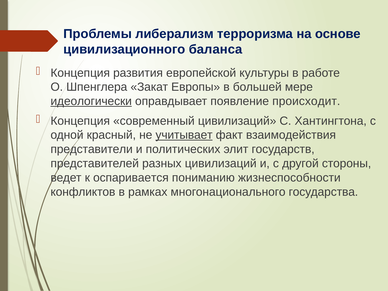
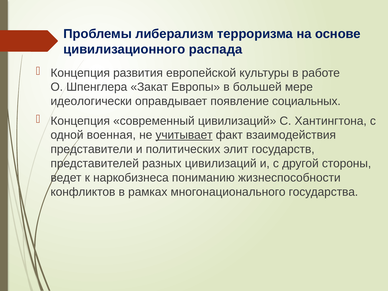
баланса: баланса -> распада
идеологически underline: present -> none
происходит: происходит -> социальных
красный: красный -> военная
оспаривается: оспаривается -> наркобизнеса
